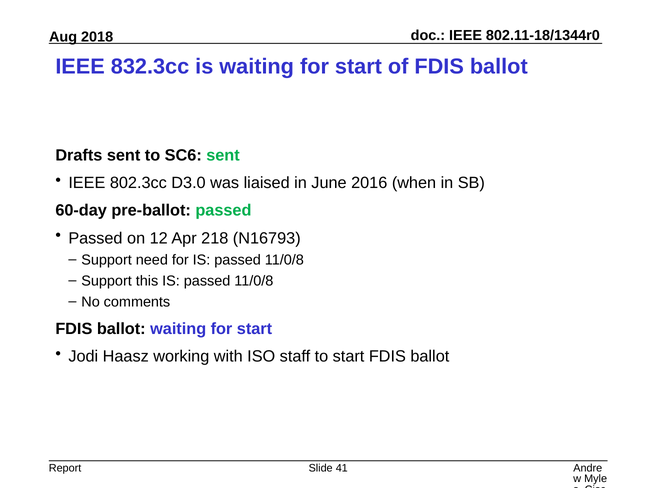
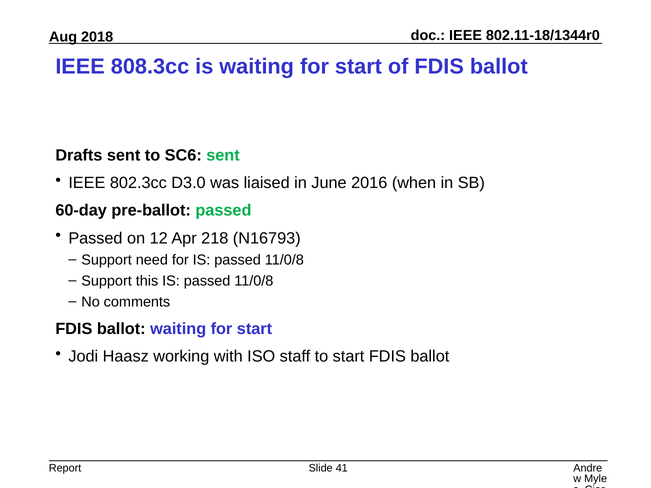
832.3cc: 832.3cc -> 808.3cc
